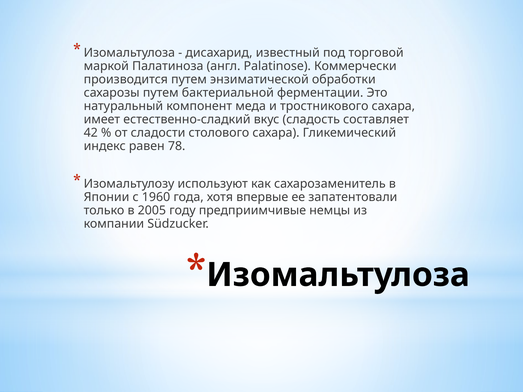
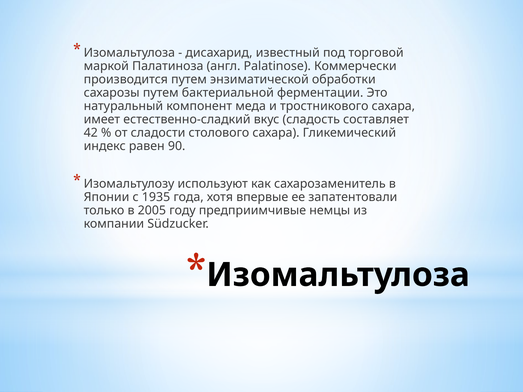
78: 78 -> 90
1960: 1960 -> 1935
